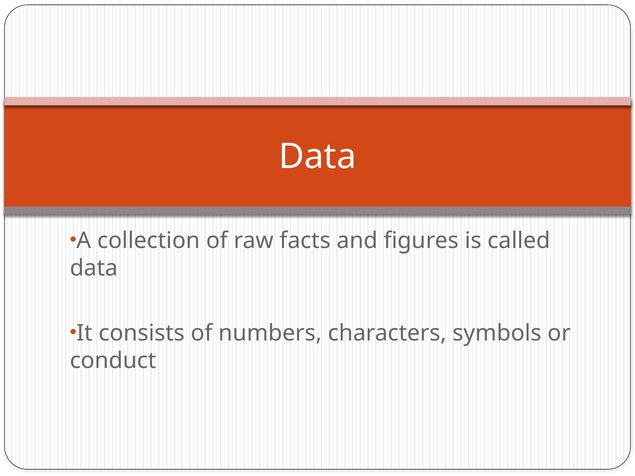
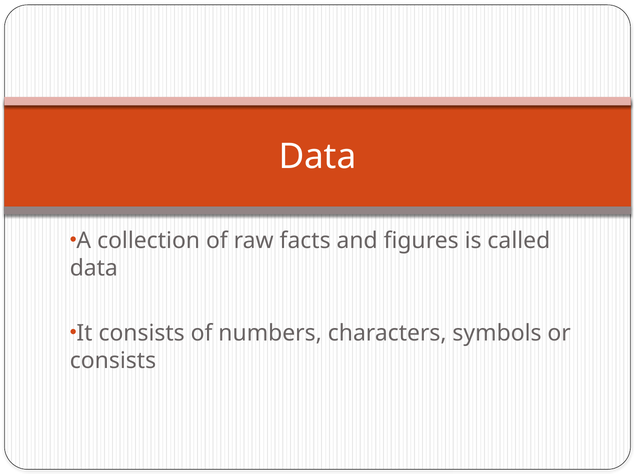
conduct at (113, 361): conduct -> consists
